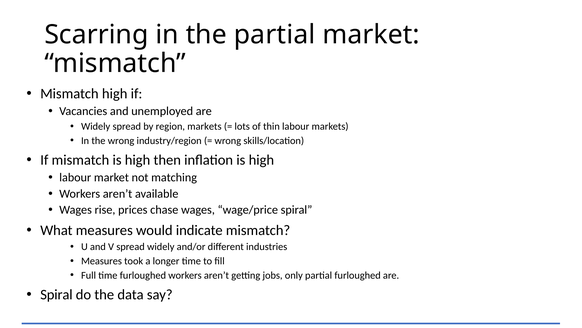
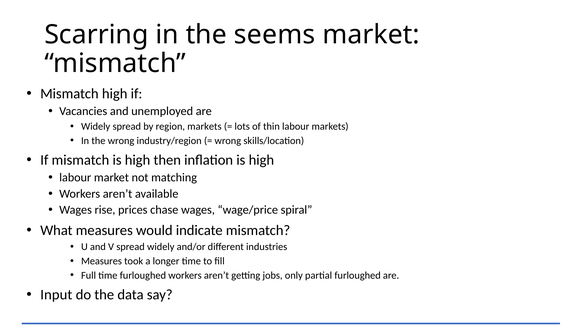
the partial: partial -> seems
Spiral at (56, 294): Spiral -> Input
